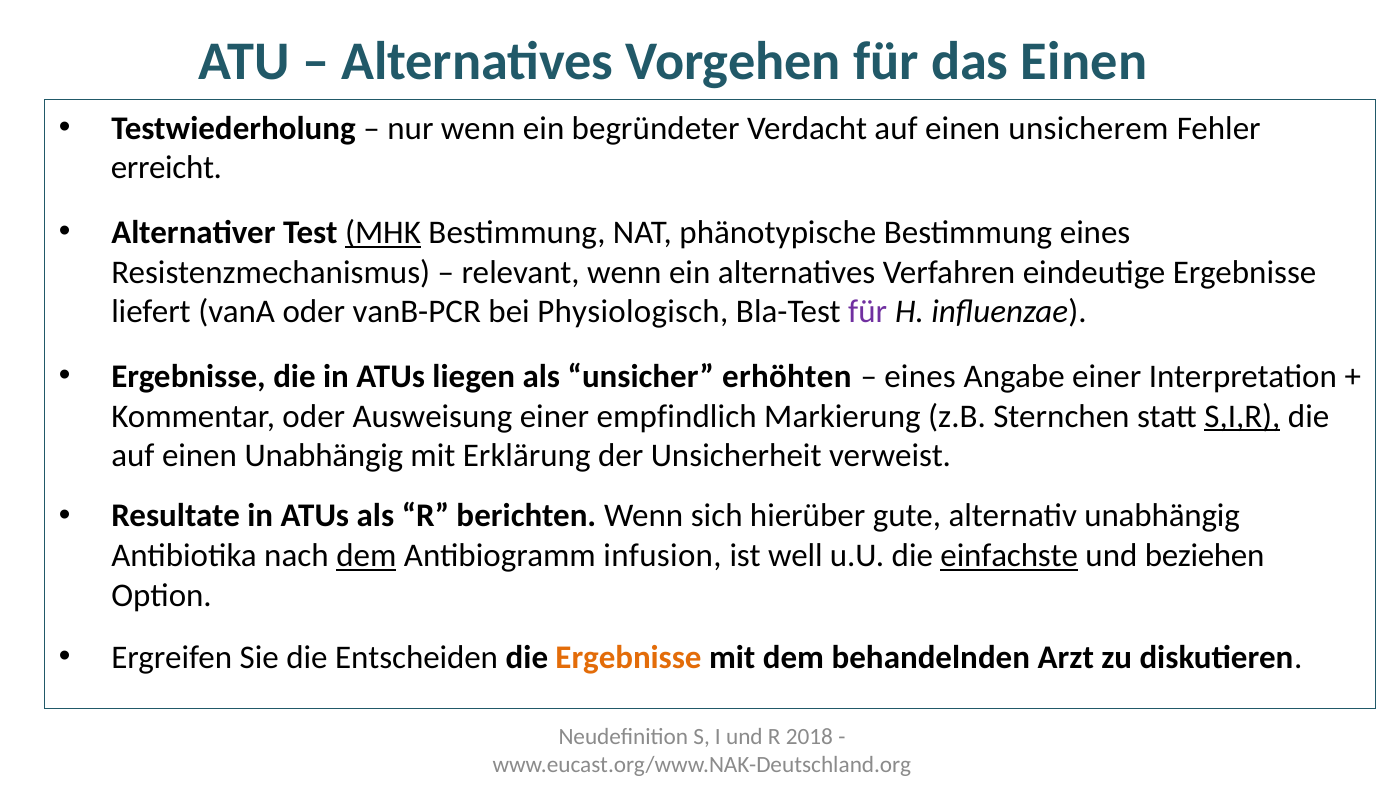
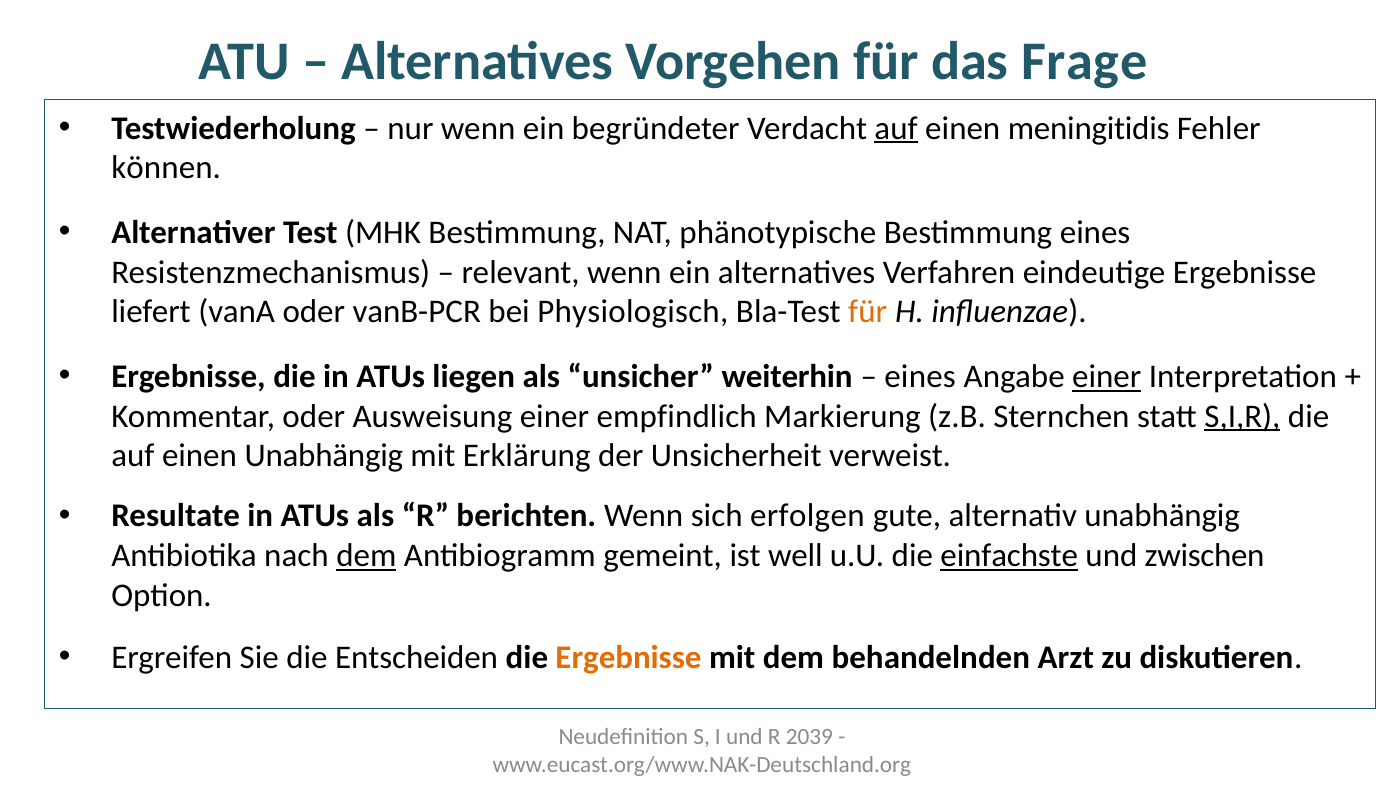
das Einen: Einen -> Frage
auf at (896, 128) underline: none -> present
unsicherem: unsicherem -> meningitidis
erreicht: erreicht -> können
MHK underline: present -> none
für at (868, 312) colour: purple -> orange
erhöhten: erhöhten -> weiterhin
einer at (1107, 377) underline: none -> present
hierüber: hierüber -> erfolgen
infusion: infusion -> gemeint
beziehen: beziehen -> zwischen
2018: 2018 -> 2039
